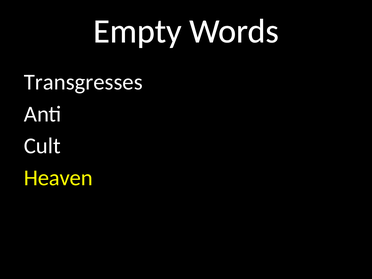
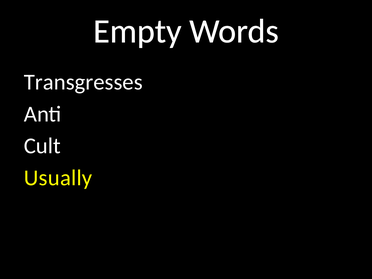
Heaven: Heaven -> Usually
